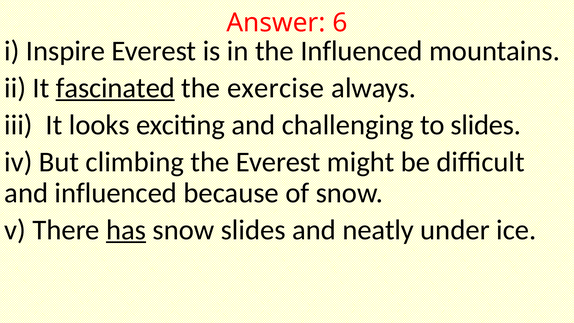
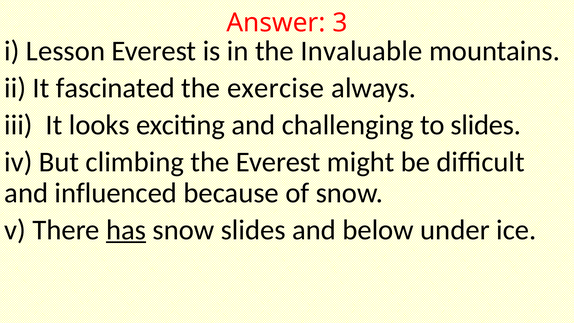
6: 6 -> 3
Inspire: Inspire -> Lesson
the Influenced: Influenced -> Invaluable
fascinated underline: present -> none
neatly: neatly -> below
